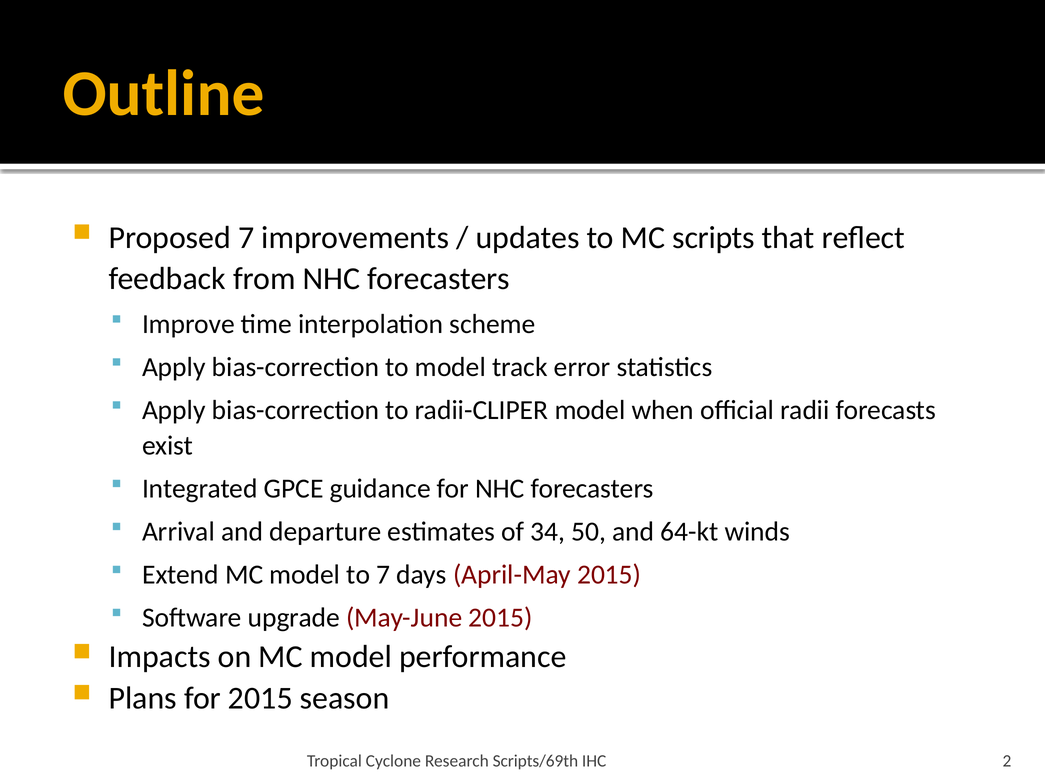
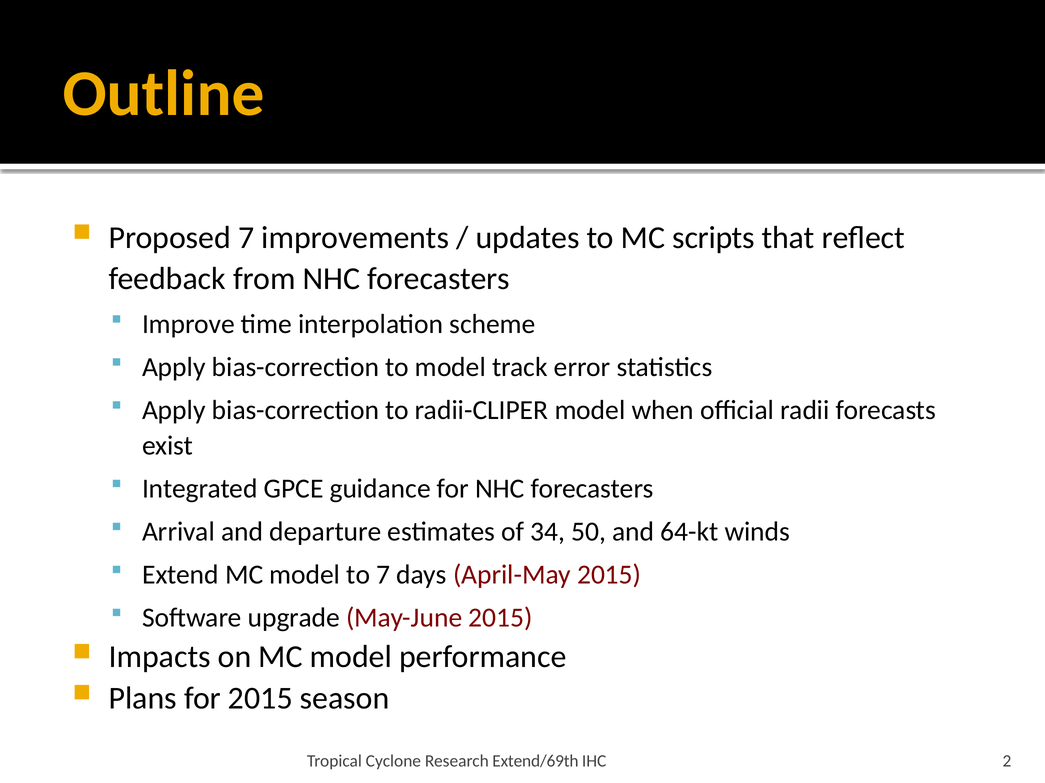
Scripts/69th: Scripts/69th -> Extend/69th
